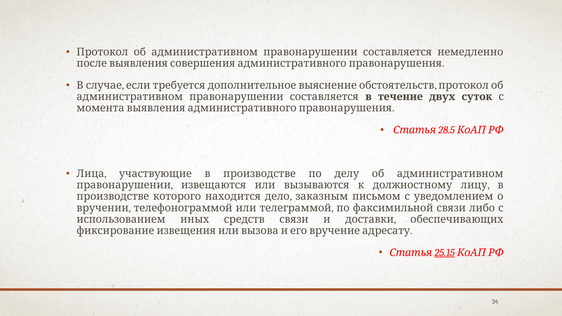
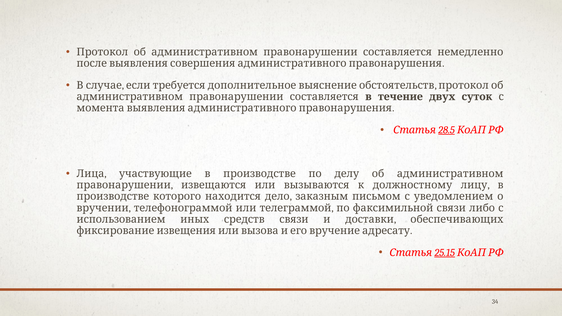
28.5 underline: none -> present
